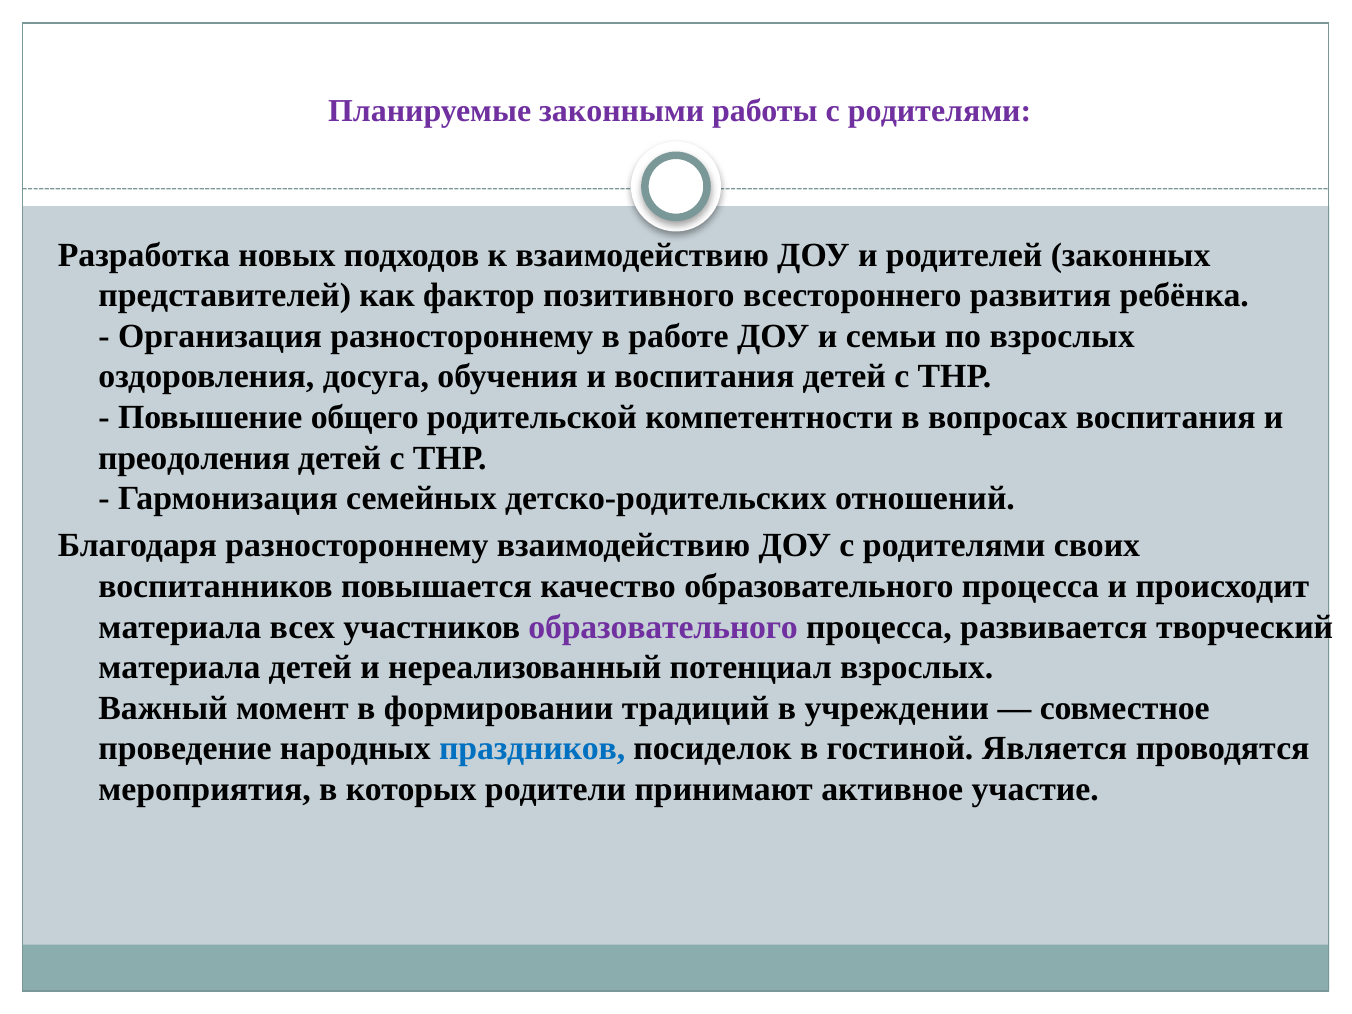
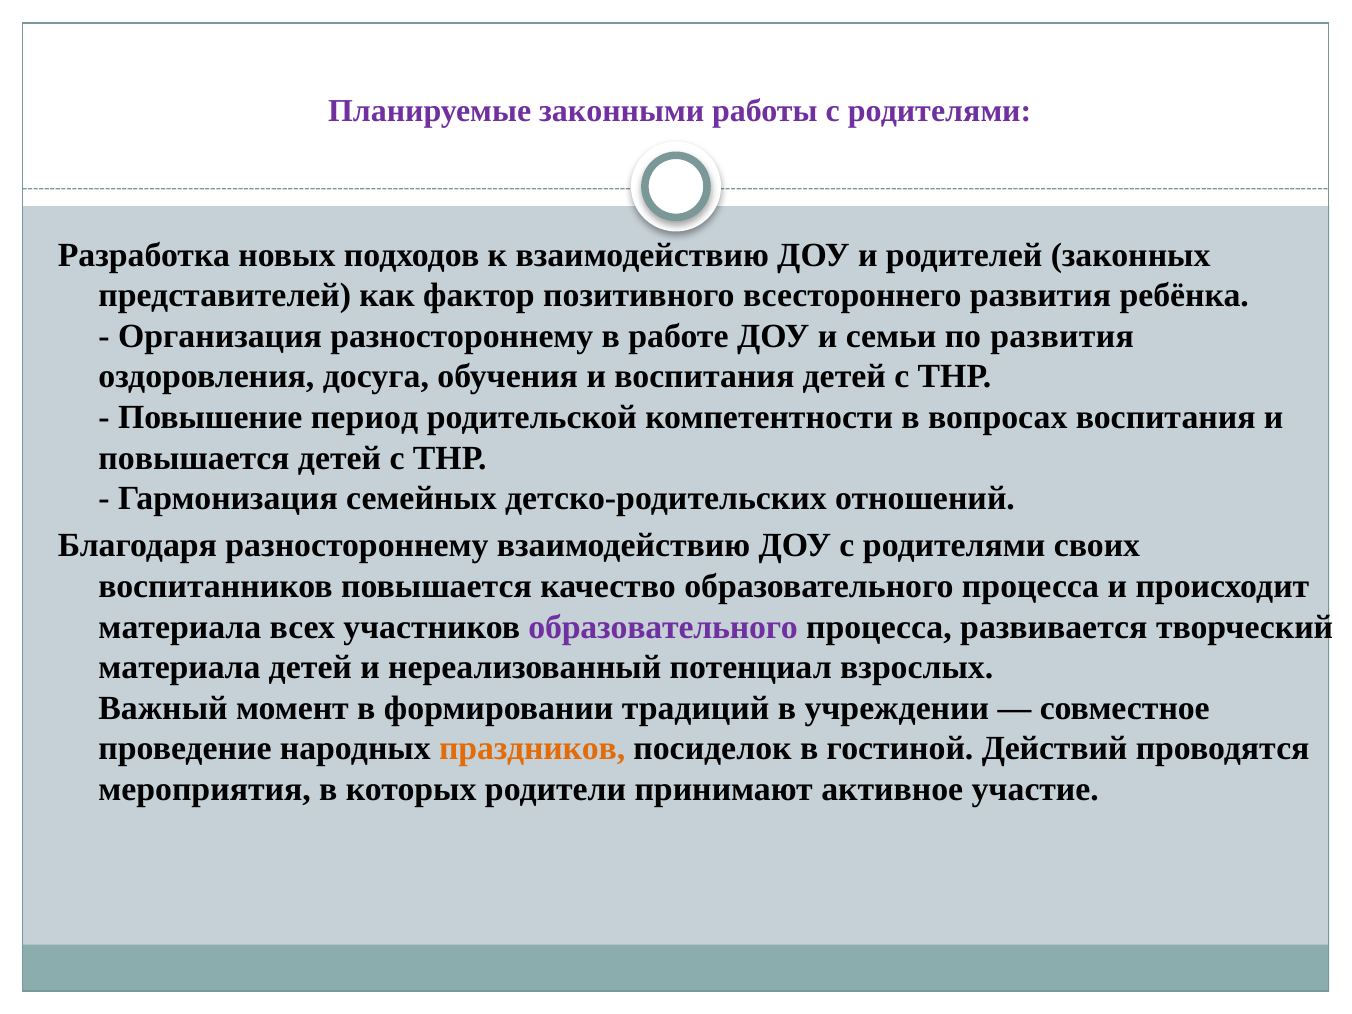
по взрослых: взрослых -> развития
общего: общего -> период
преодоления at (194, 458): преодоления -> повышается
праздников colour: blue -> orange
Является: Является -> Действий
